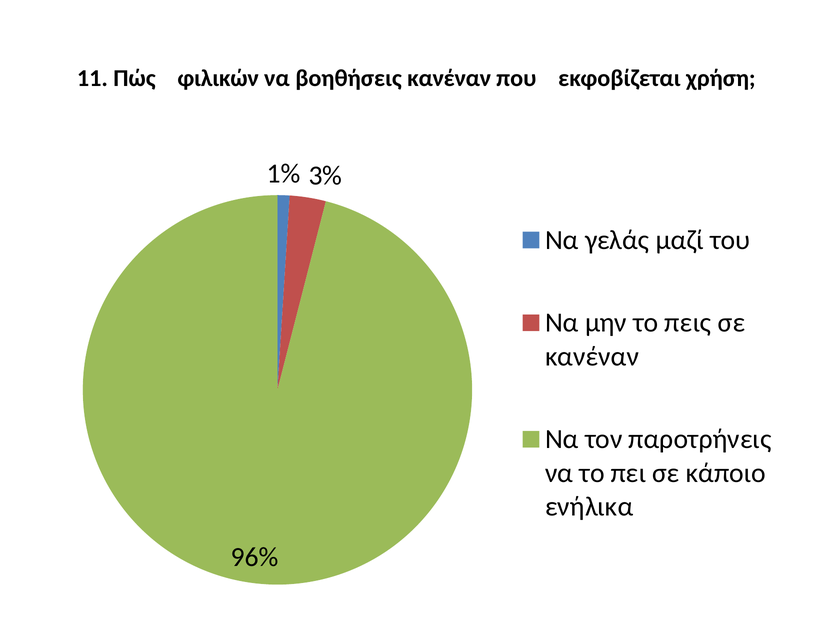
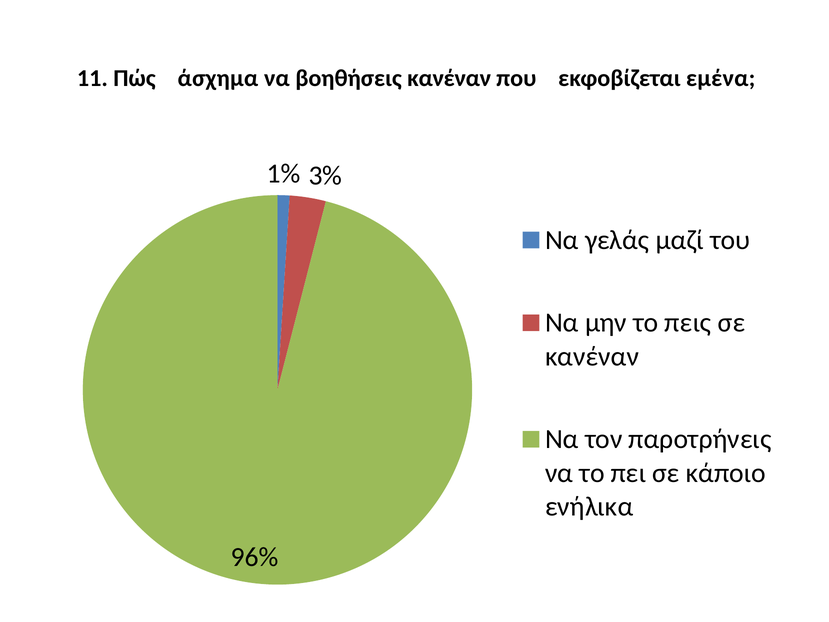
φιλικών: φιλικών -> άσχημα
χρήση: χρήση -> εμένα
